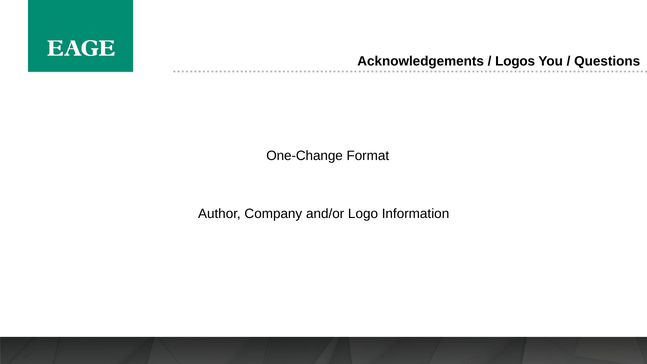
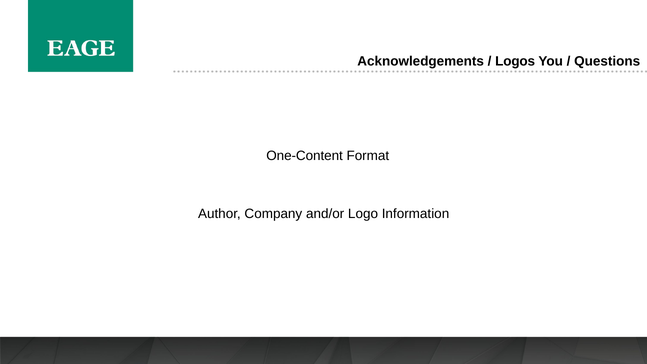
One-Change: One-Change -> One-Content
